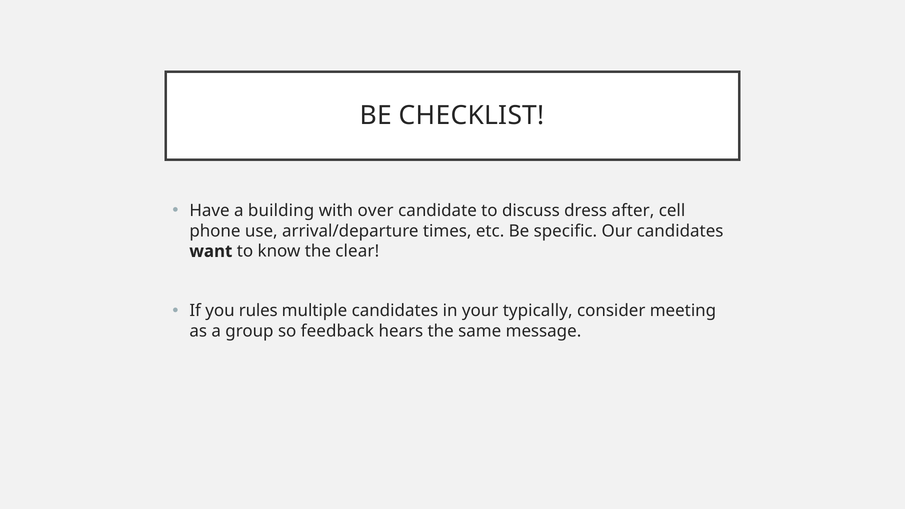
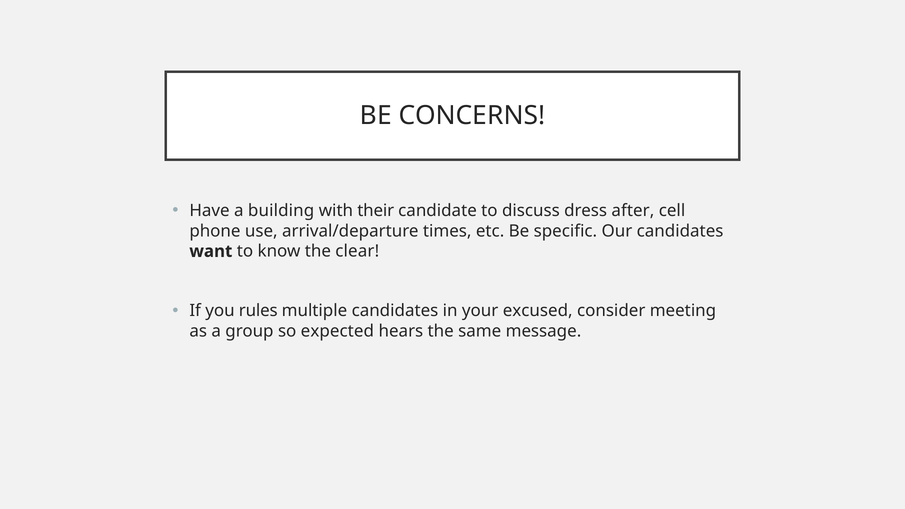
CHECKLIST: CHECKLIST -> CONCERNS
over: over -> their
typically: typically -> excused
feedback: feedback -> expected
